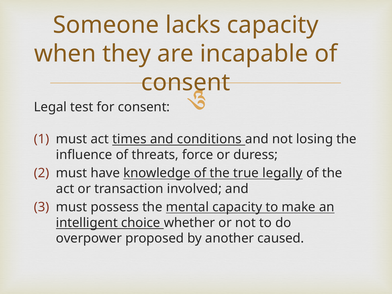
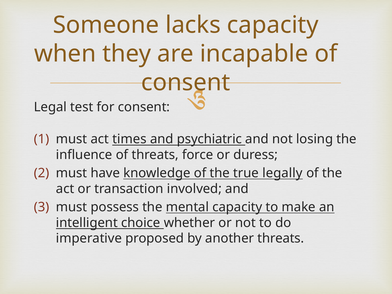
conditions: conditions -> psychiatric
overpower: overpower -> imperative
another caused: caused -> threats
